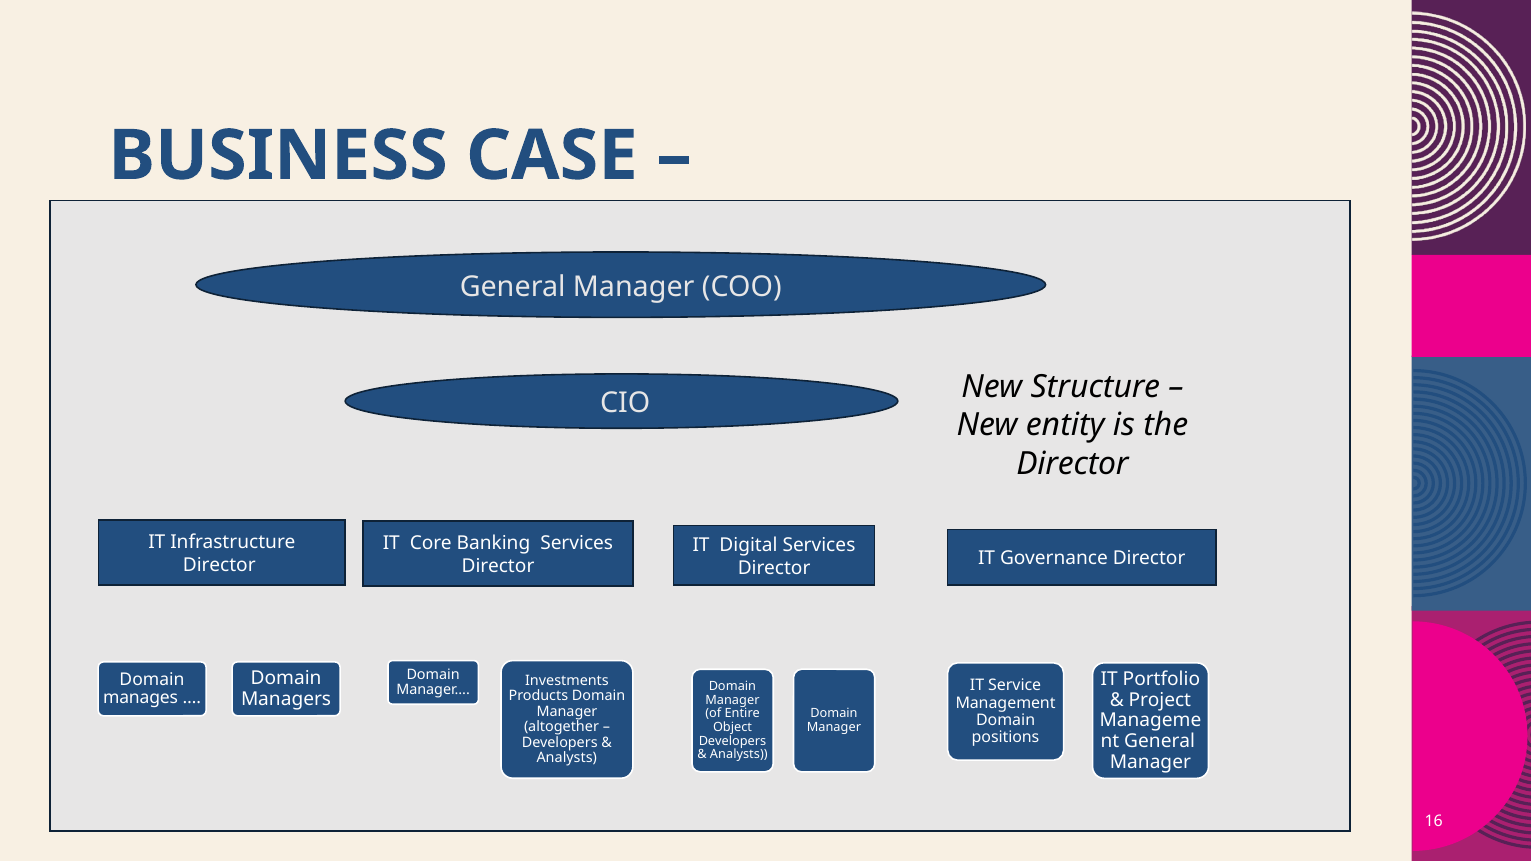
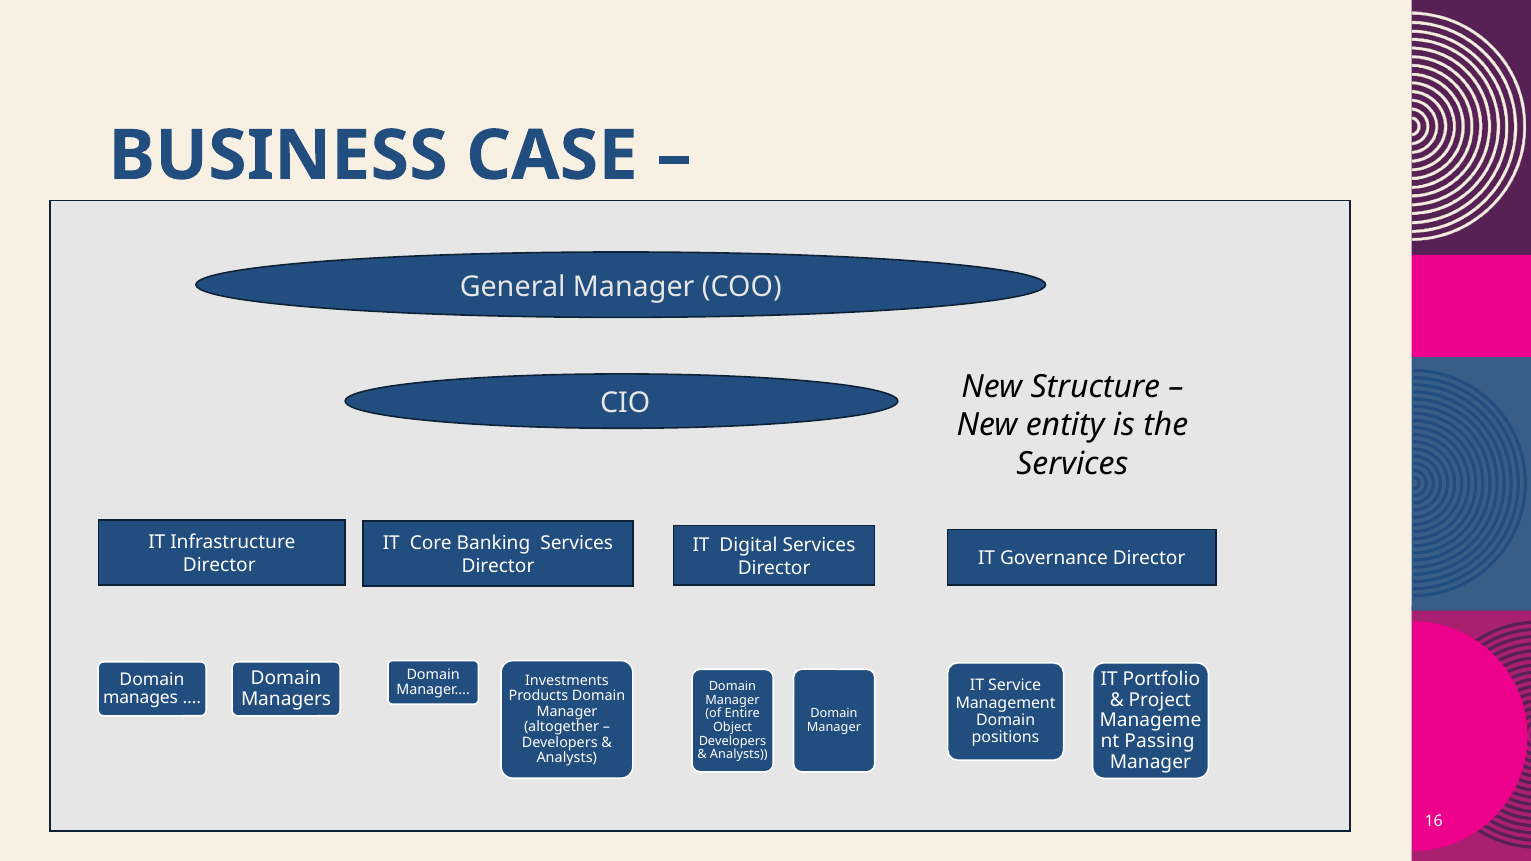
Director at (1073, 464): Director -> Services
General at (1160, 741): General -> Passing
